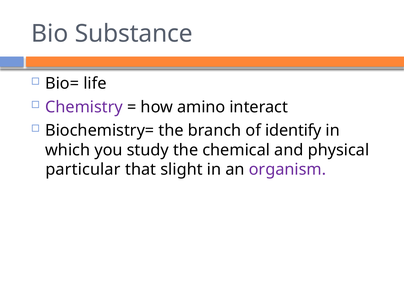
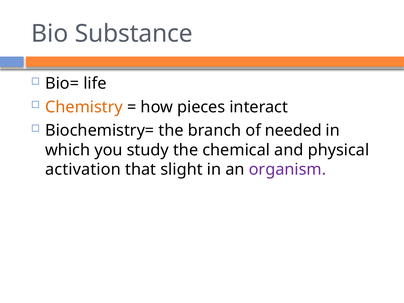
Chemistry colour: purple -> orange
amino: amino -> pieces
identify: identify -> needed
particular: particular -> activation
